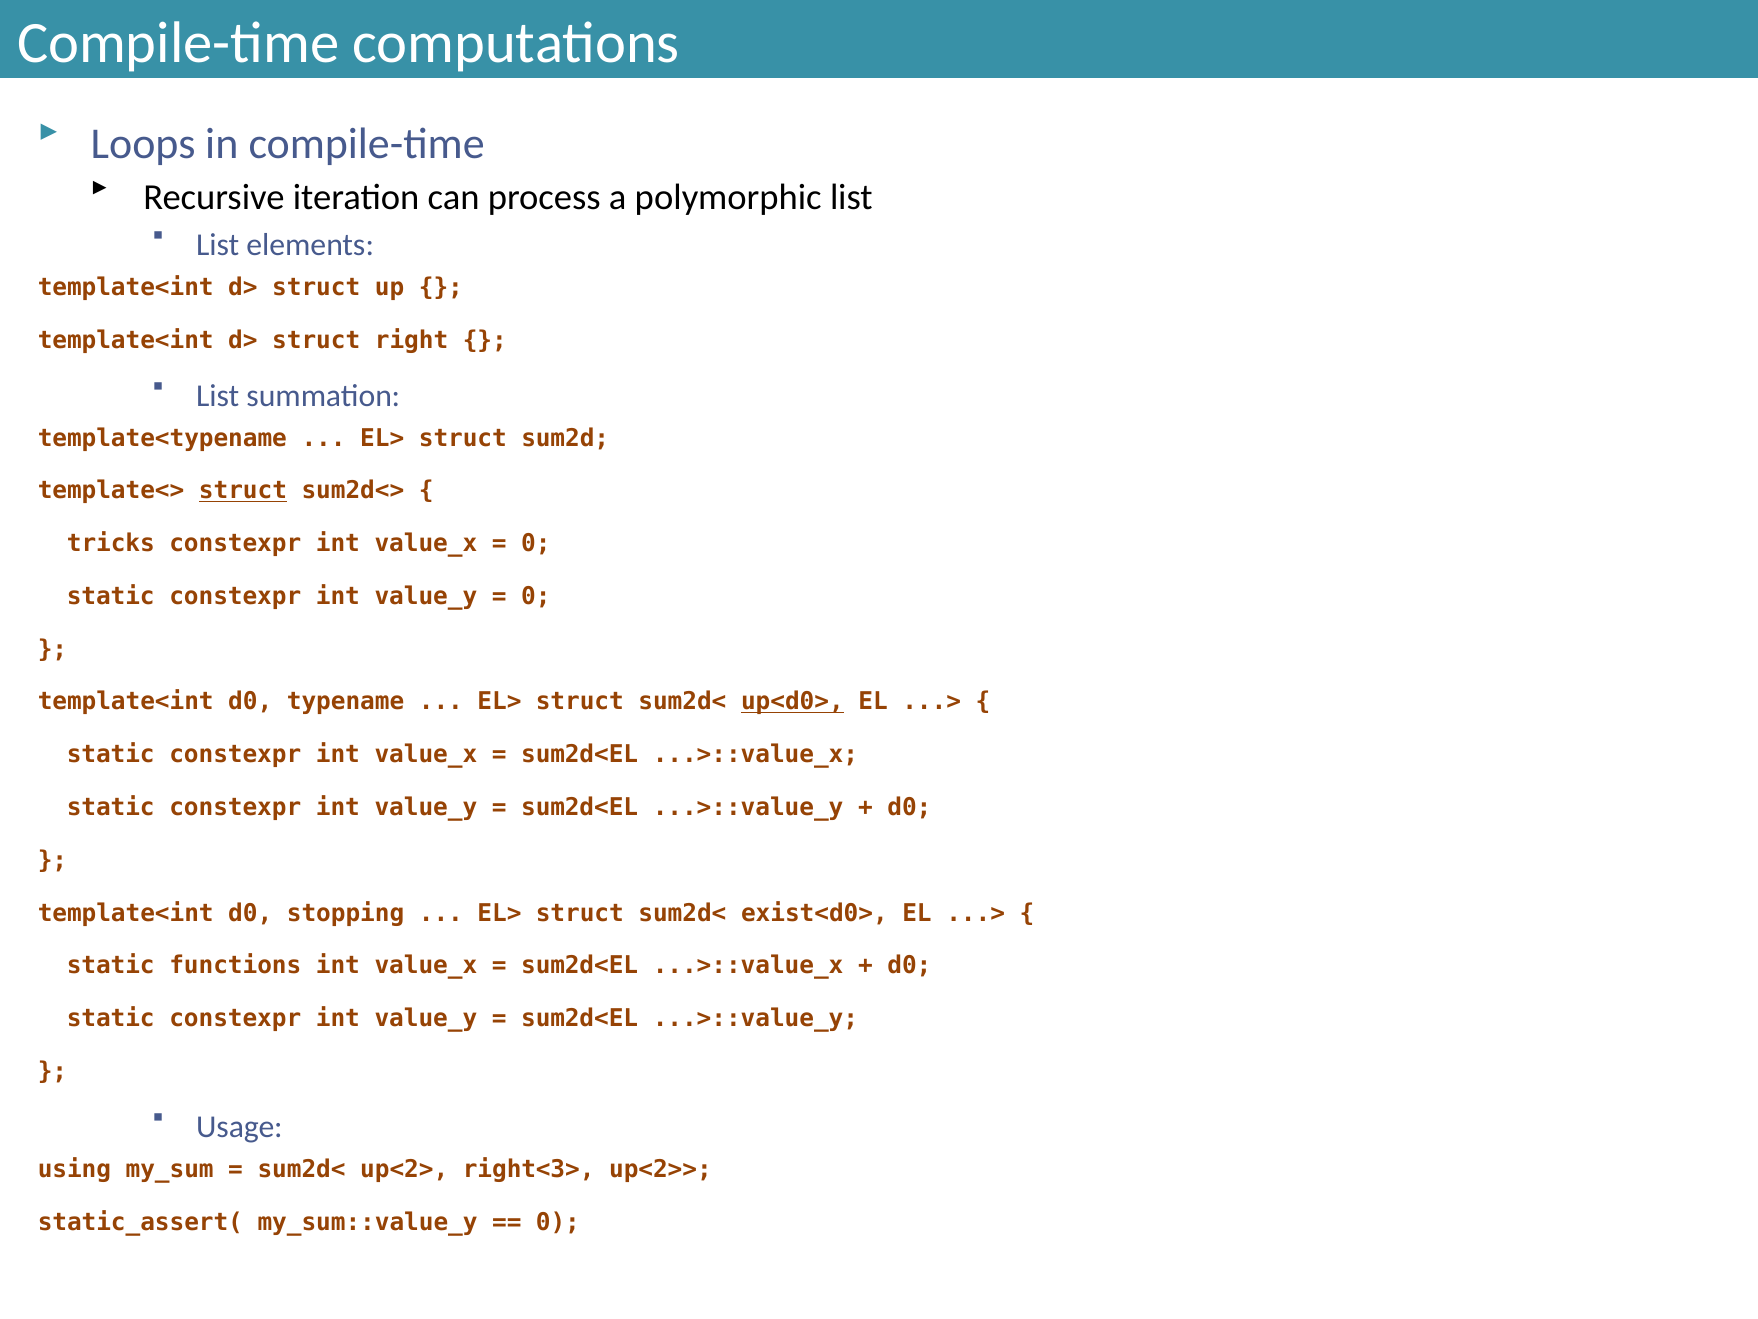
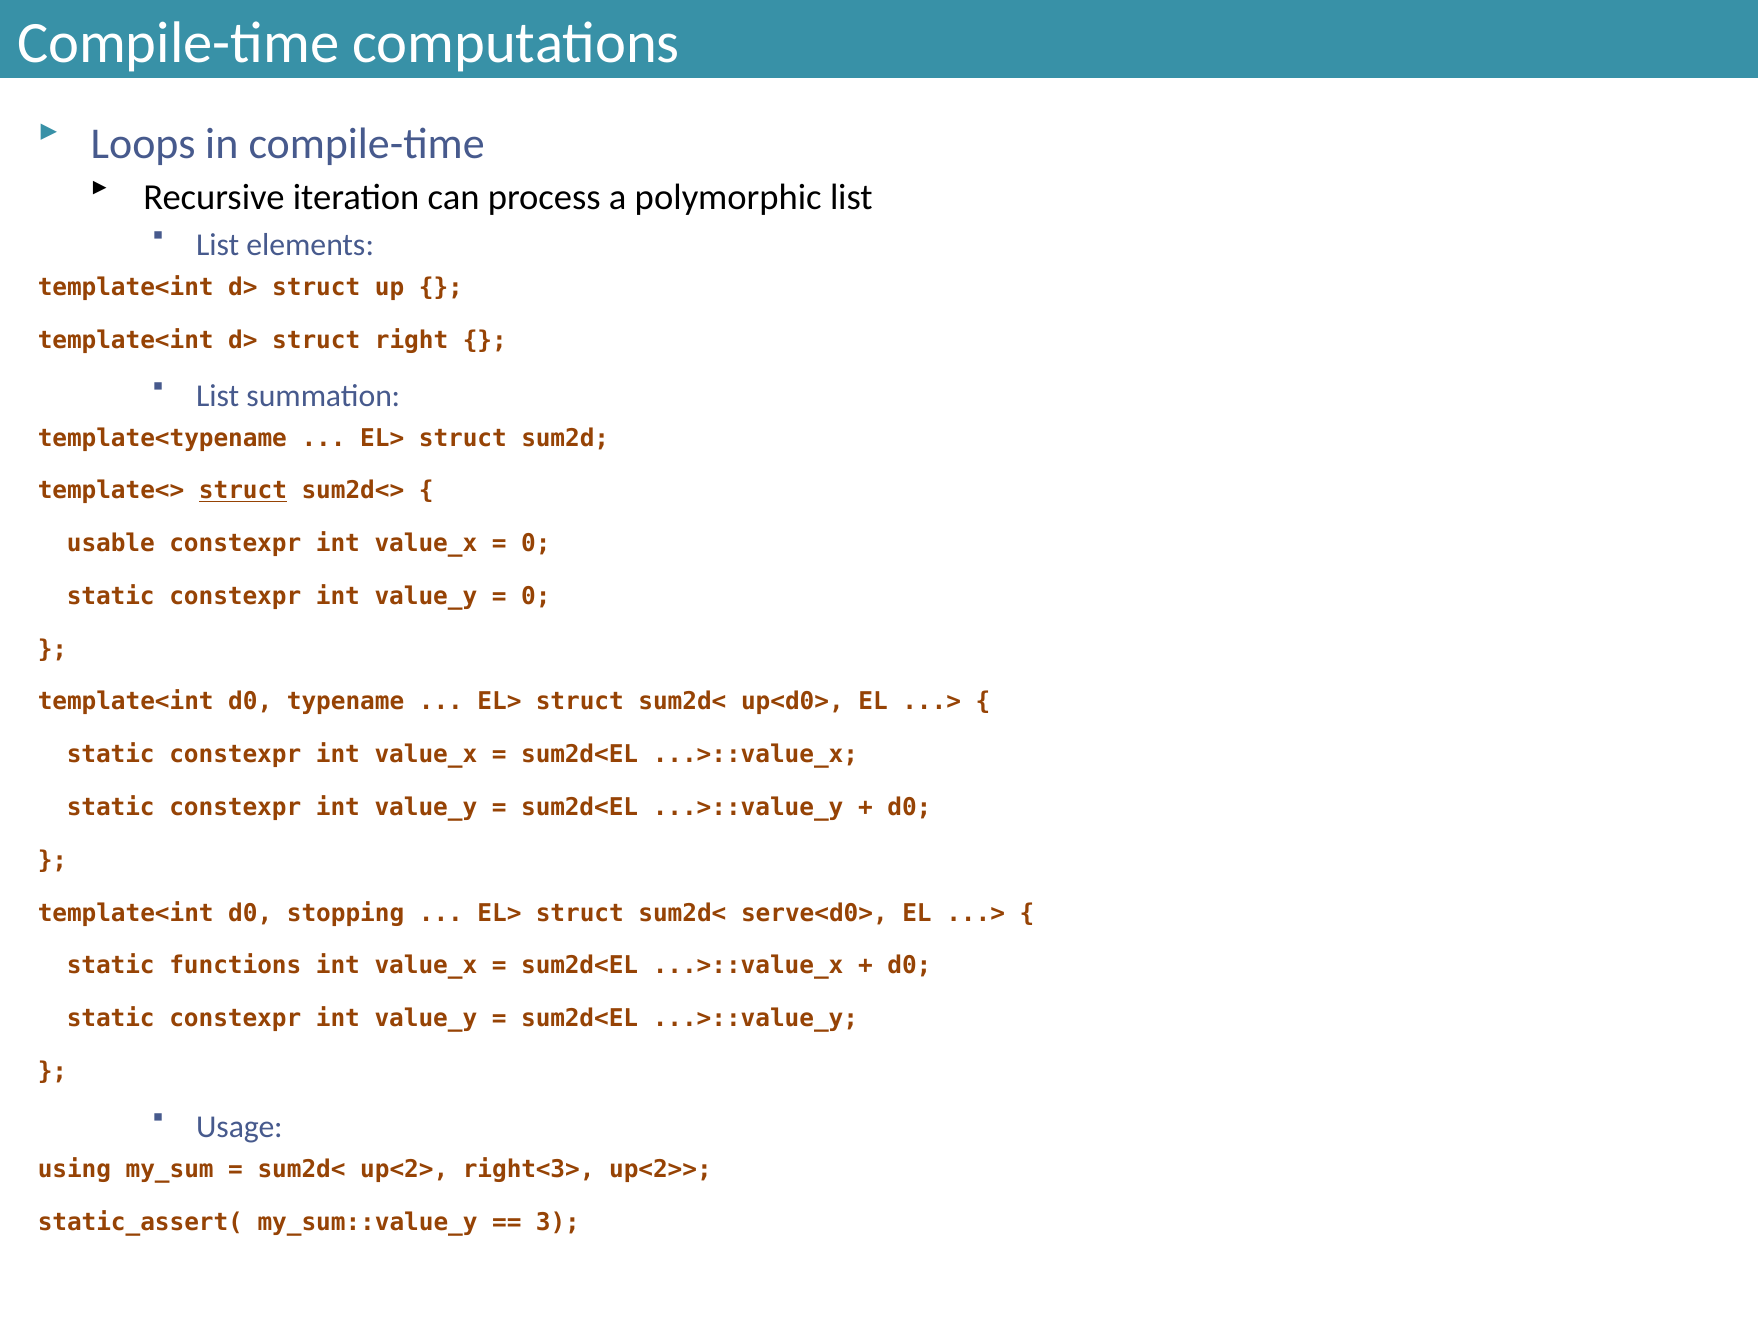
tricks: tricks -> usable
up<d0> underline: present -> none
exist<d0>: exist<d0> -> serve<d0>
0 at (558, 1222): 0 -> 3
